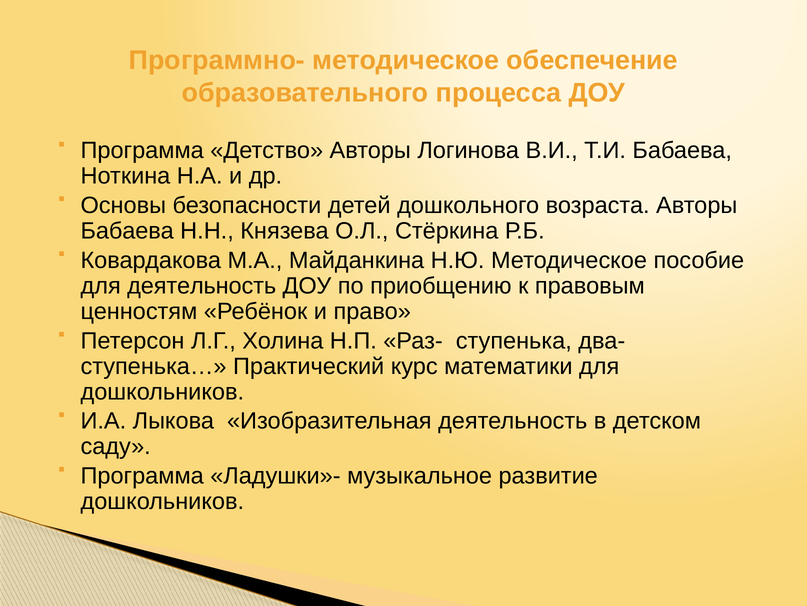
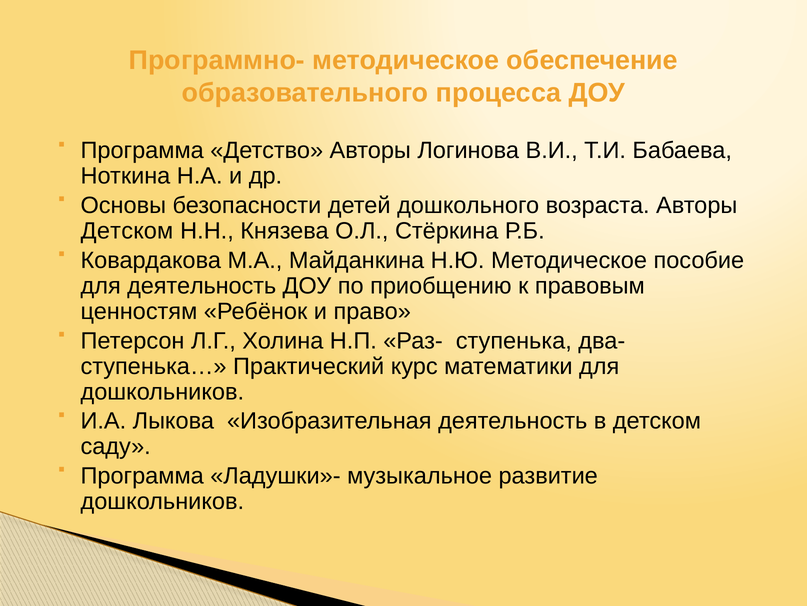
Бабаева at (127, 231): Бабаева -> Детском
